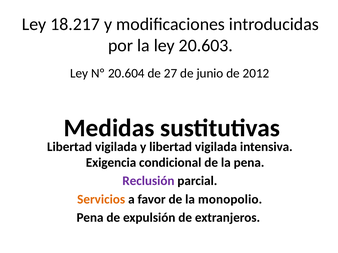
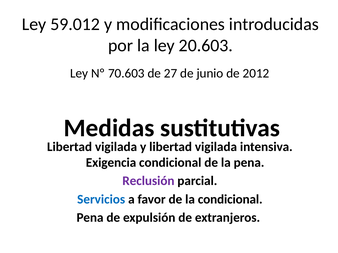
18.217: 18.217 -> 59.012
20.604: 20.604 -> 70.603
Servicios colour: orange -> blue
la monopolio: monopolio -> condicional
